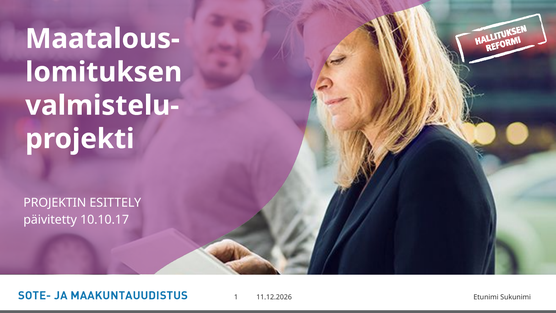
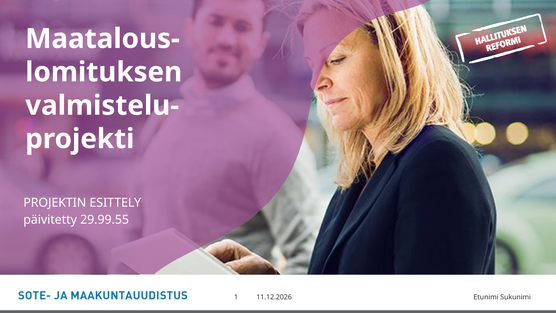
10.10.17: 10.10.17 -> 29.99.55
